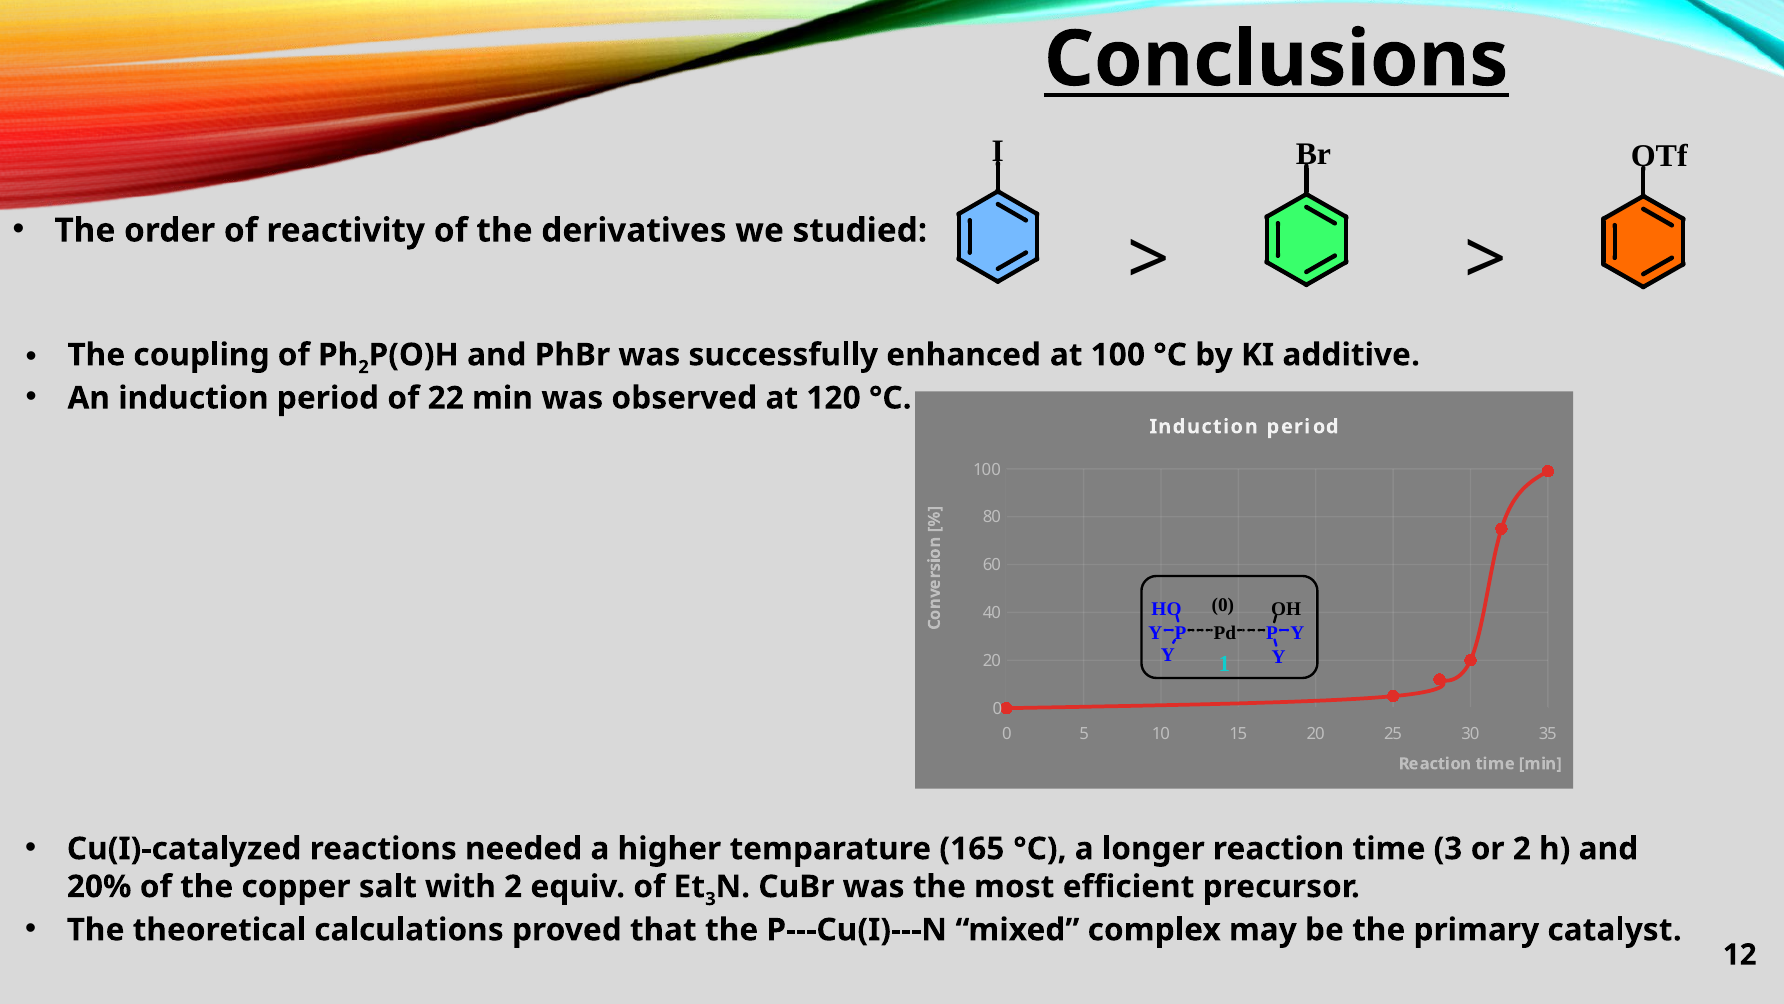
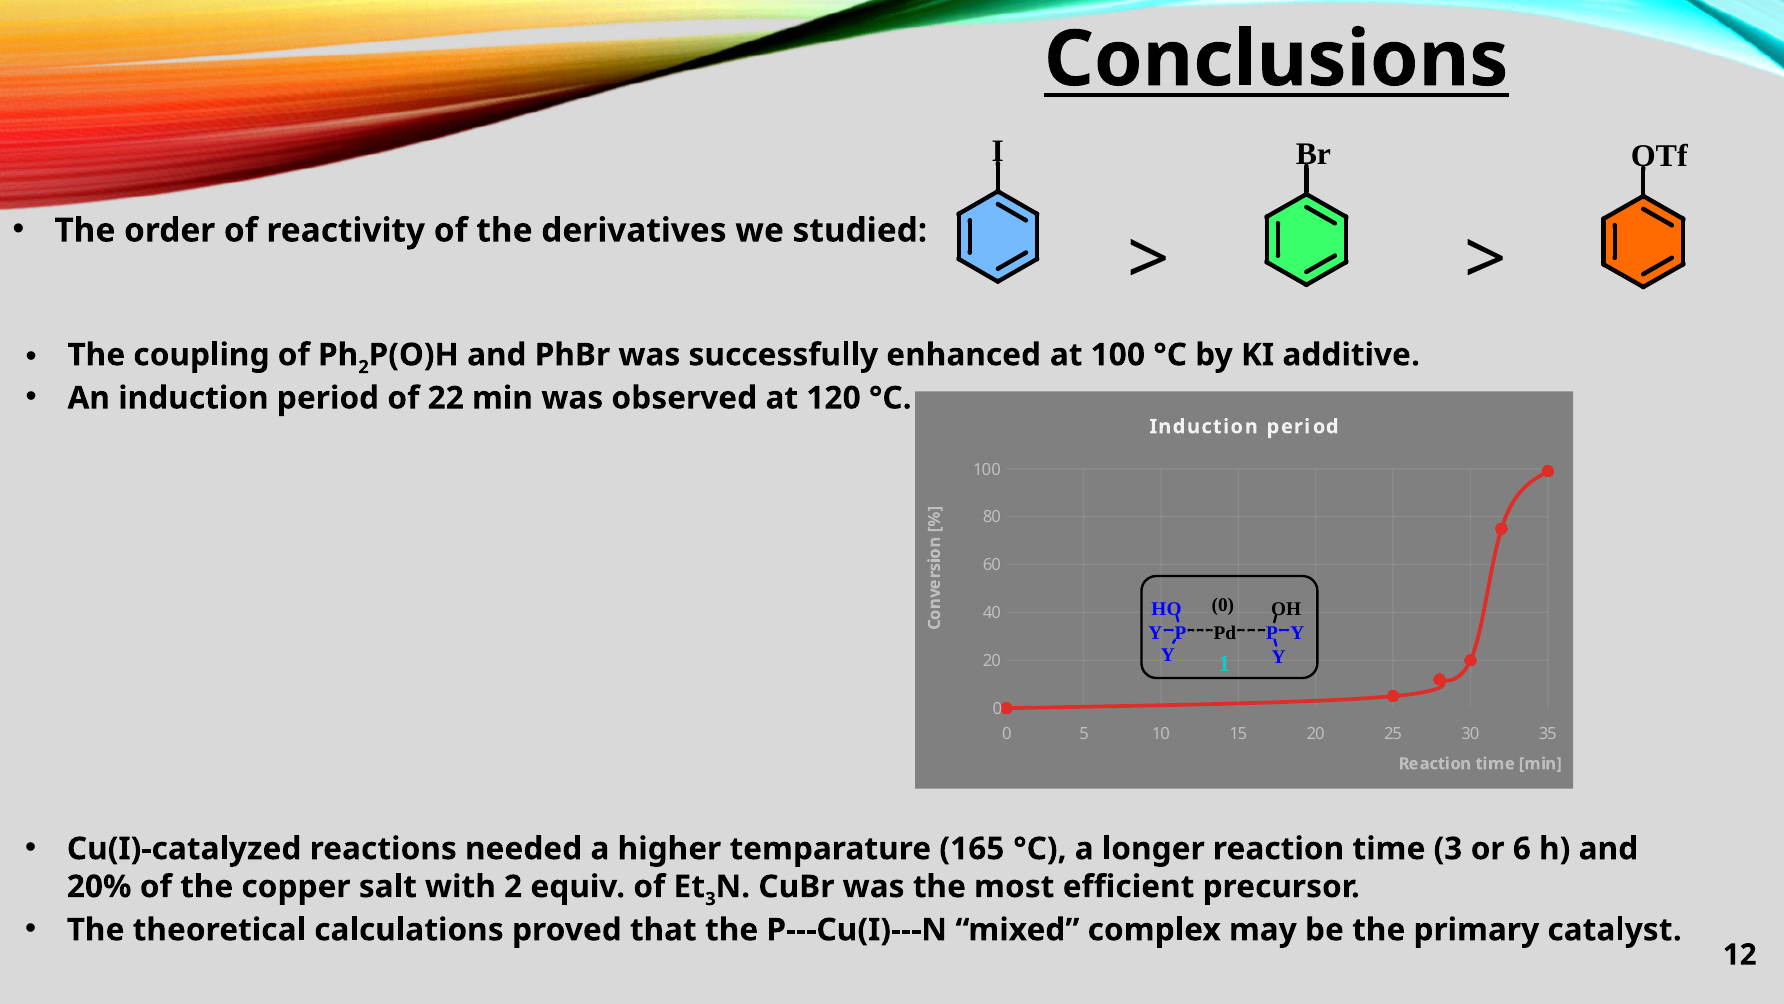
or 2: 2 -> 6
